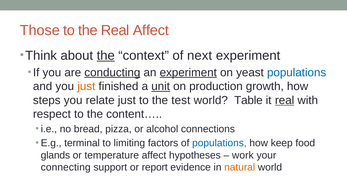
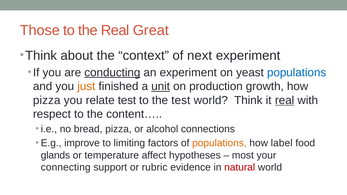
Real Affect: Affect -> Great
the at (106, 56) underline: present -> none
experiment at (188, 73) underline: present -> none
steps at (47, 100): steps -> pizza
relate just: just -> test
world Table: Table -> Think
terminal: terminal -> improve
populations at (219, 143) colour: blue -> orange
keep: keep -> label
work: work -> most
report: report -> rubric
natural colour: orange -> red
